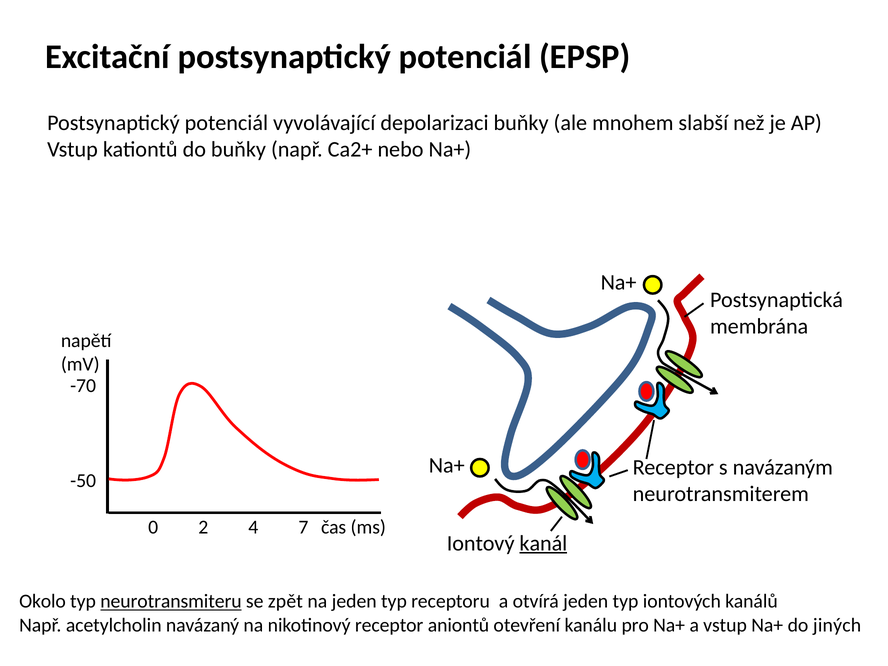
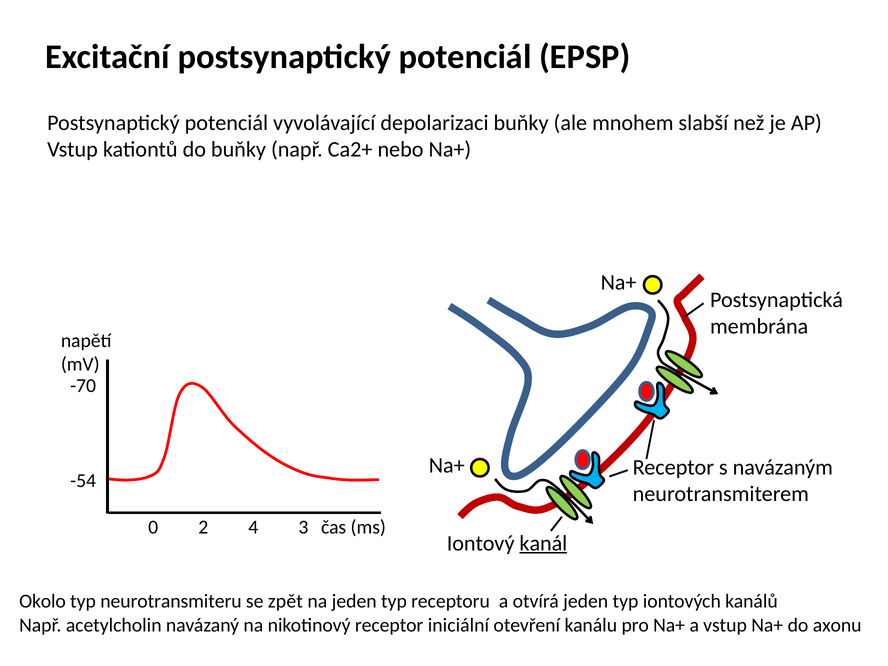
-50: -50 -> -54
7: 7 -> 3
neurotransmiteru underline: present -> none
aniontů: aniontů -> iniciální
jiných: jiných -> axonu
